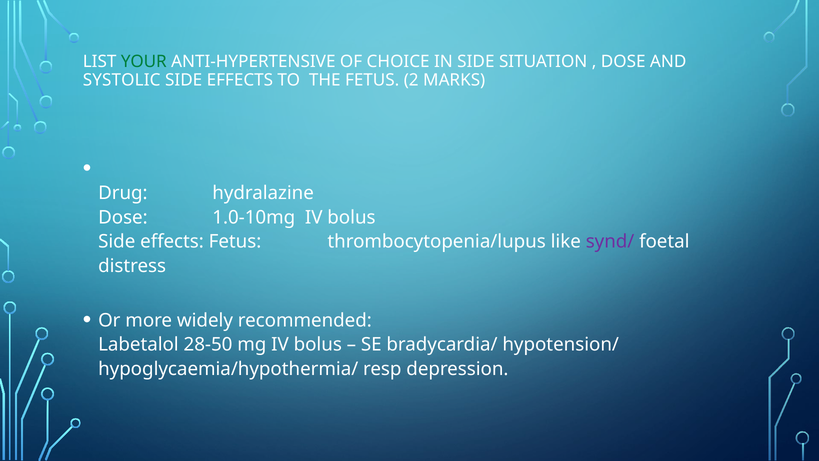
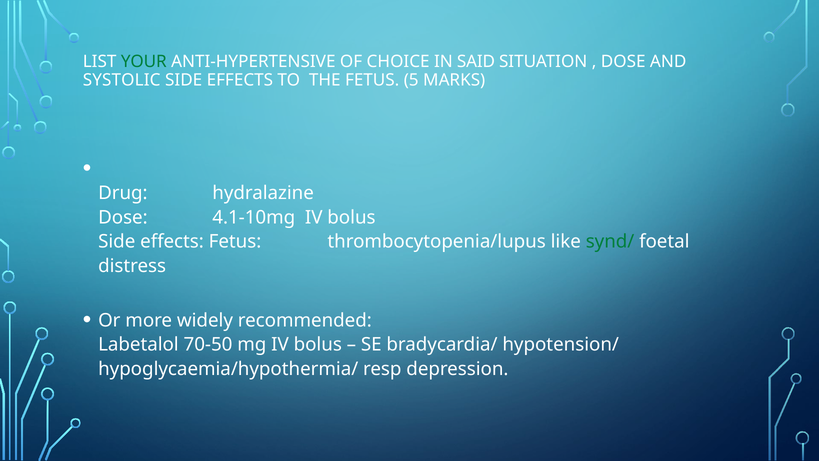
IN SIDE: SIDE -> SAID
2: 2 -> 5
1.0-10mg: 1.0-10mg -> 4.1-10mg
synd/ colour: purple -> green
28-50: 28-50 -> 70-50
